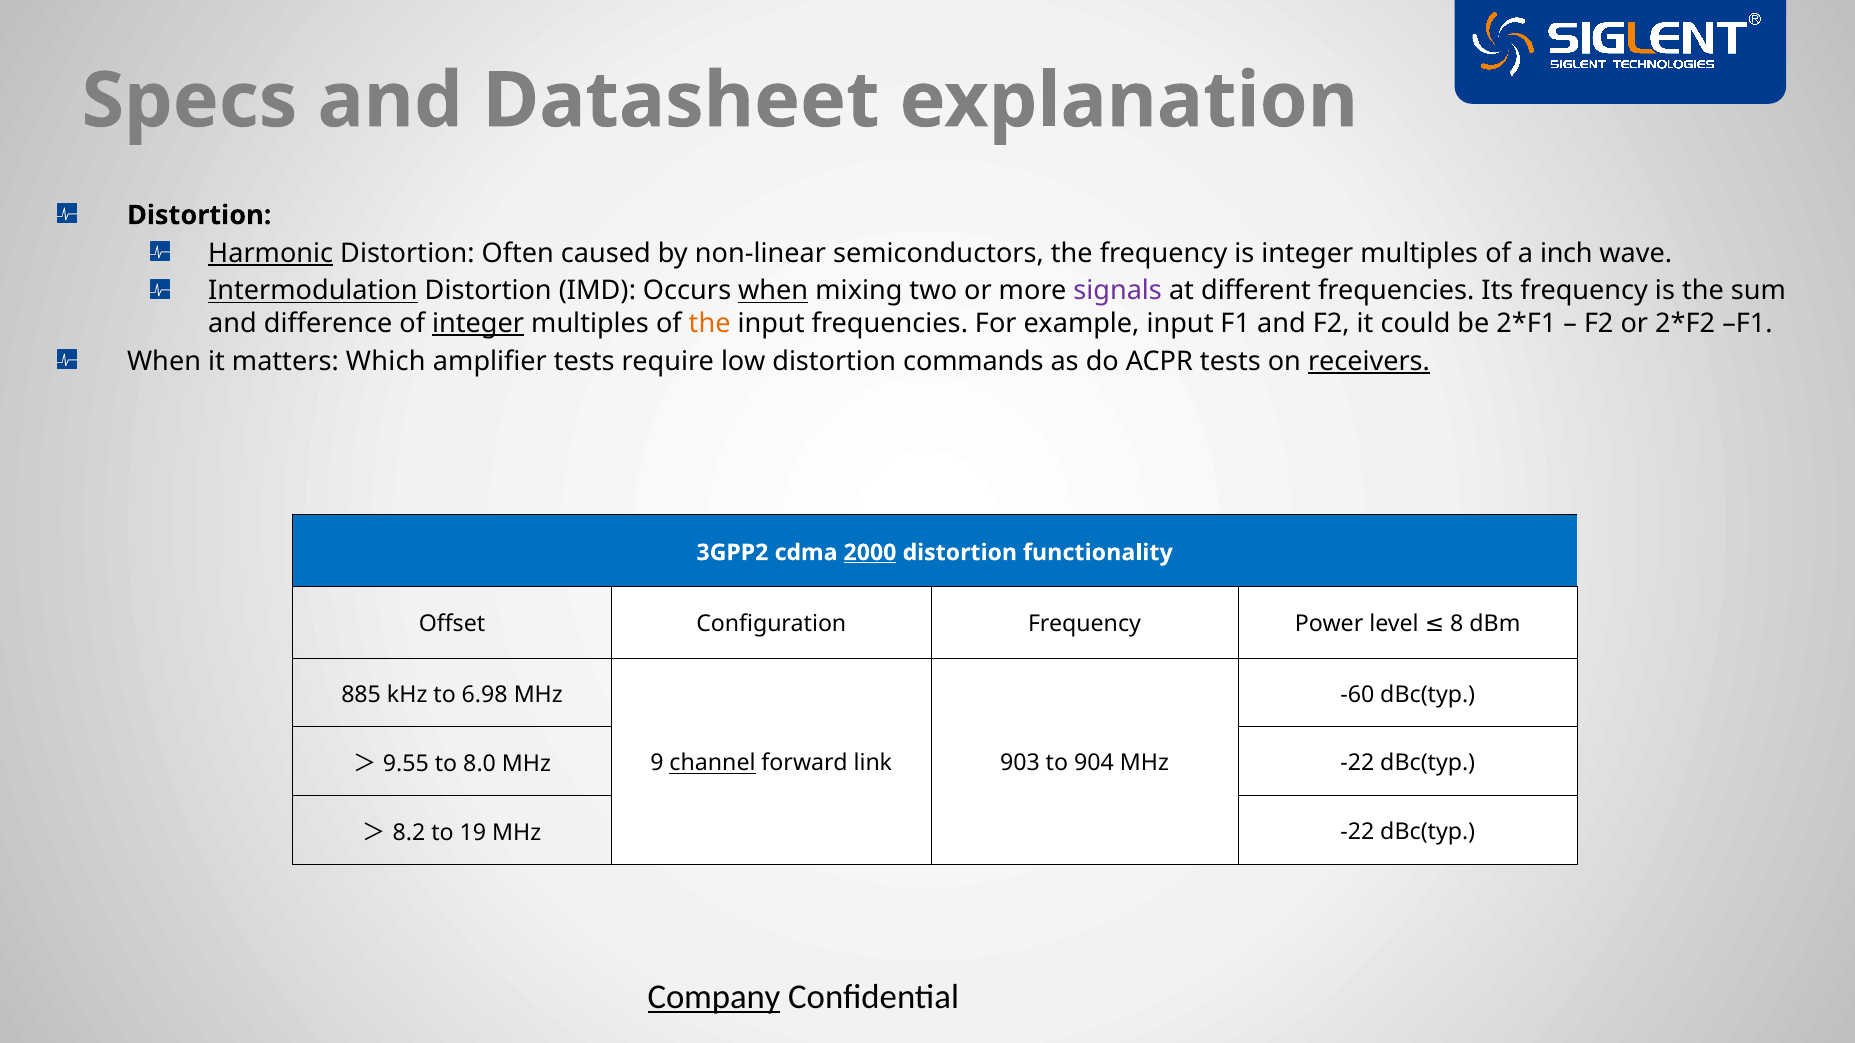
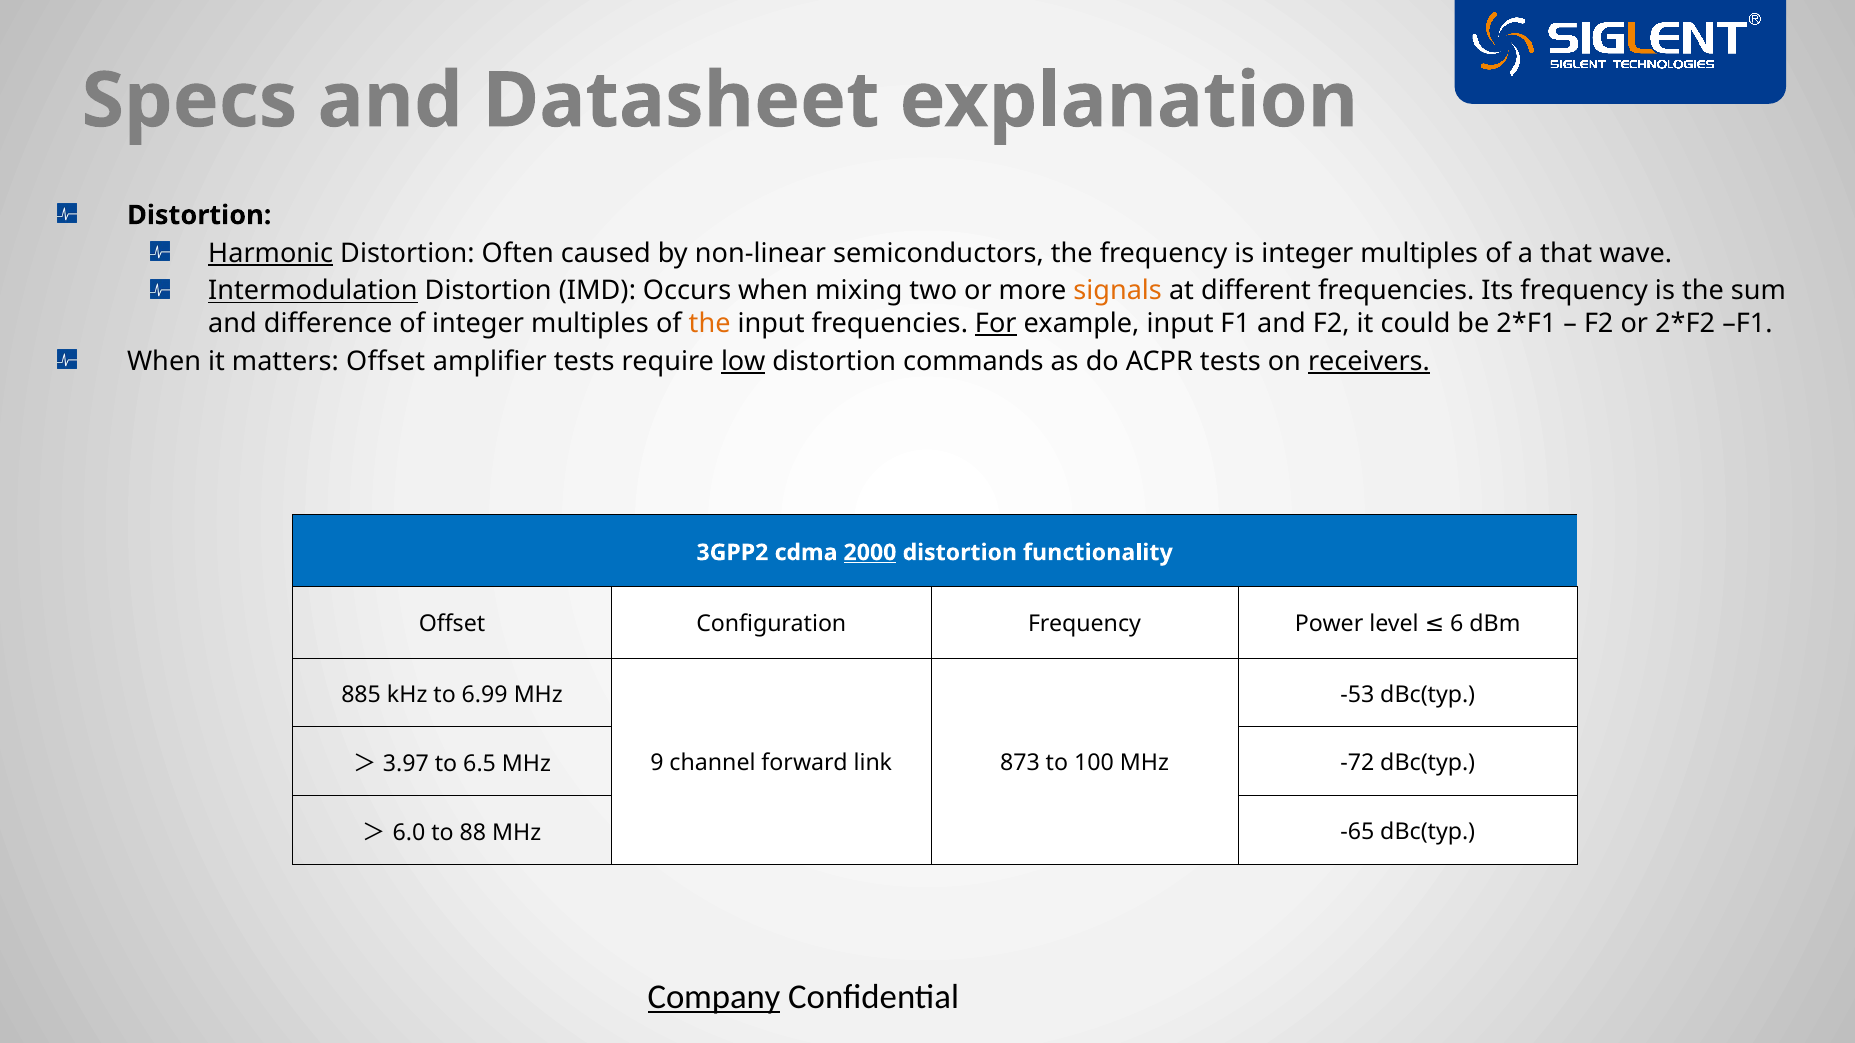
inch: inch -> that
when at (773, 291) underline: present -> none
signals colour: purple -> orange
integer at (478, 324) underline: present -> none
For underline: none -> present
matters Which: Which -> Offset
low underline: none -> present
8: 8 -> 6
6.98: 6.98 -> 6.99
-60: -60 -> -53
9.55: 9.55 -> 3.97
8.0: 8.0 -> 6.5
-22 at (1357, 764): -22 -> -72
channel underline: present -> none
903: 903 -> 873
904: 904 -> 100
8.2: 8.2 -> 6.0
19: 19 -> 88
-22 at (1357, 832): -22 -> -65
